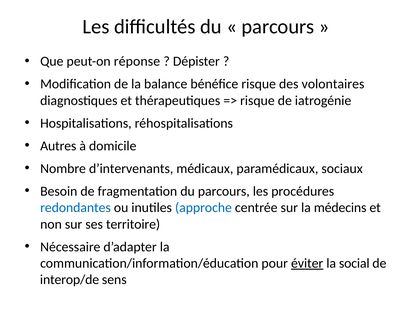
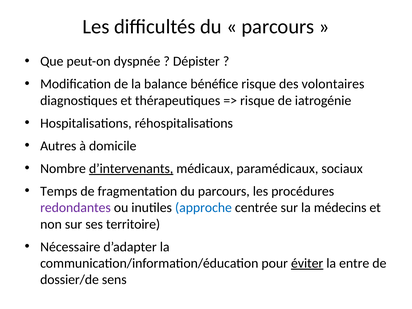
réponse: réponse -> dyspnée
d’intervenants underline: none -> present
Besoin: Besoin -> Temps
redondantes colour: blue -> purple
social: social -> entre
interop/de: interop/de -> dossier/de
